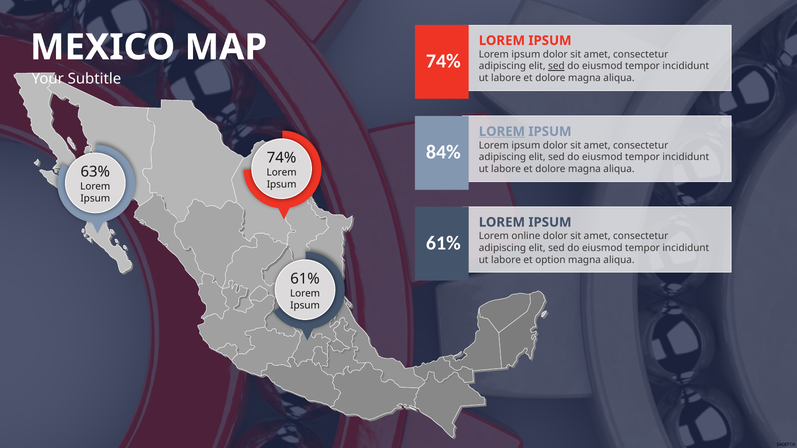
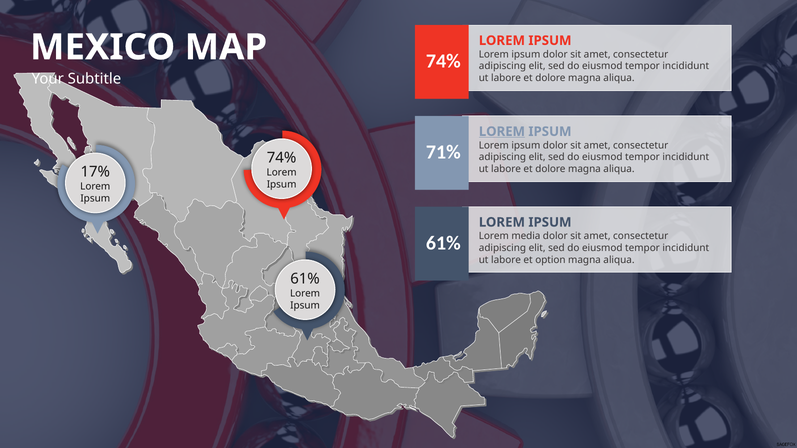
sed at (556, 66) underline: present -> none
84%: 84% -> 71%
63%: 63% -> 17%
online: online -> media
